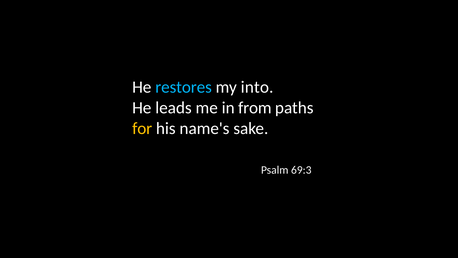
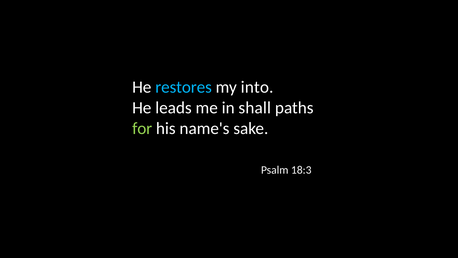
from: from -> shall
for colour: yellow -> light green
69:3: 69:3 -> 18:3
